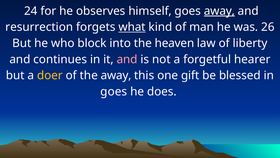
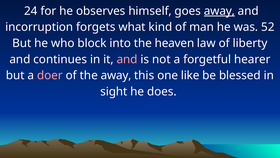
resurrection: resurrection -> incorruption
what underline: present -> none
26: 26 -> 52
doer colour: yellow -> pink
gift: gift -> like
goes at (114, 91): goes -> sight
